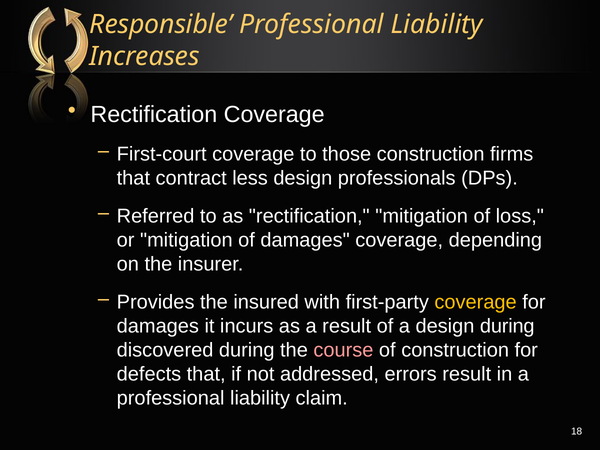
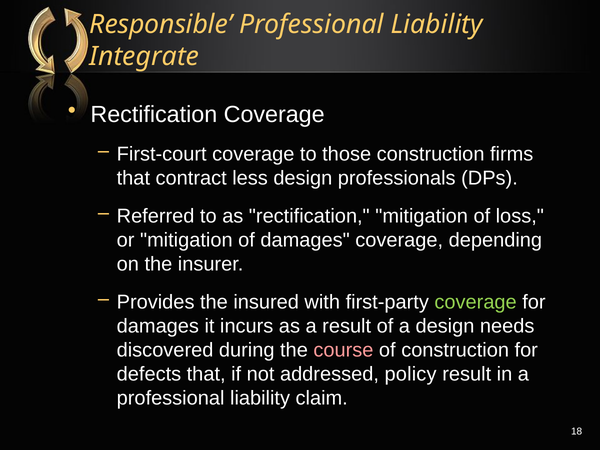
Increases: Increases -> Integrate
coverage at (476, 302) colour: yellow -> light green
design during: during -> needs
errors: errors -> policy
